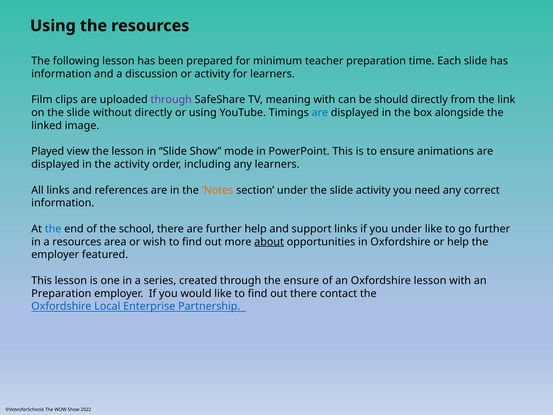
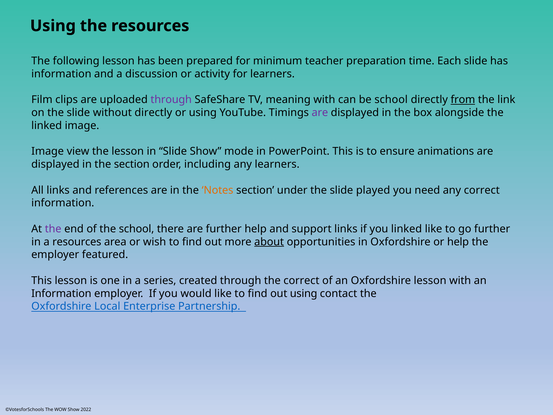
be should: should -> school
from underline: none -> present
are at (320, 113) colour: blue -> purple
Played at (48, 151): Played -> Image
the activity: activity -> section
slide activity: activity -> played
the at (53, 229) colour: blue -> purple
you under: under -> linked
the ensure: ensure -> correct
Preparation at (61, 293): Preparation -> Information
out there: there -> using
